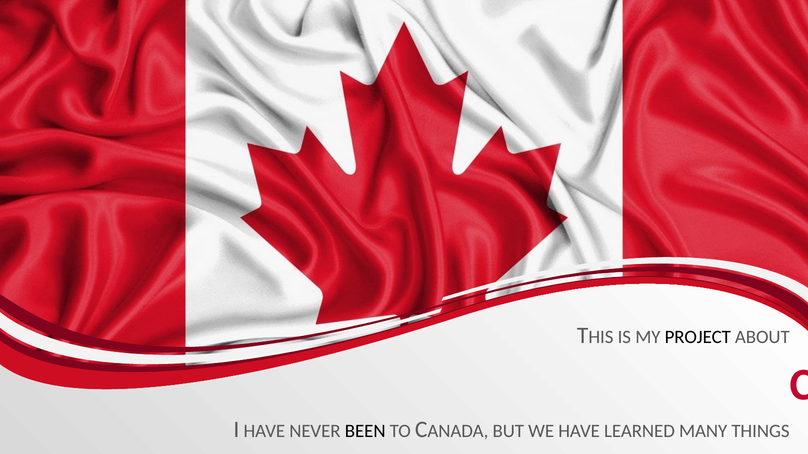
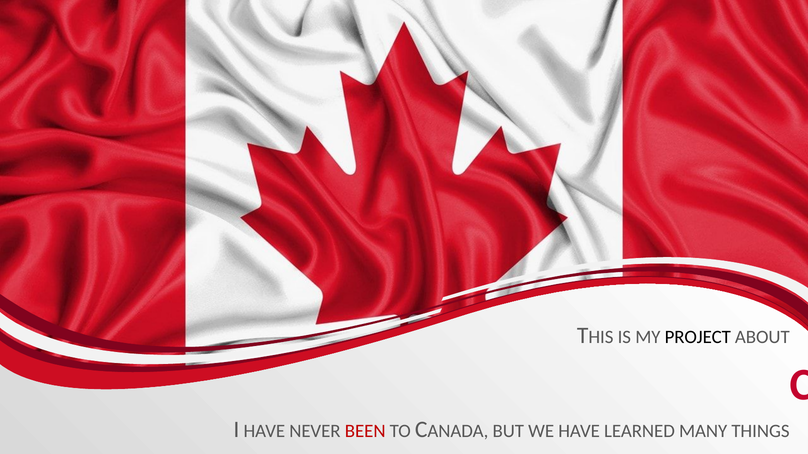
BEEN colour: black -> red
